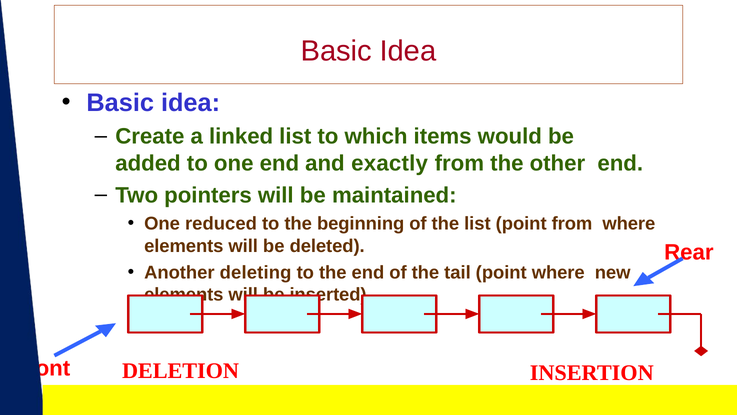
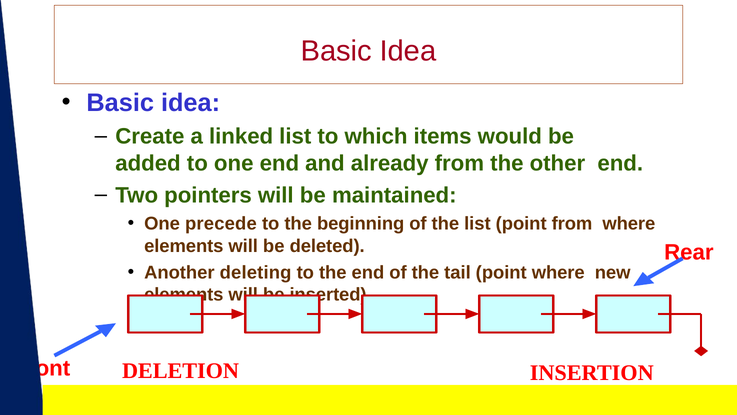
exactly: exactly -> already
reduced: reduced -> precede
